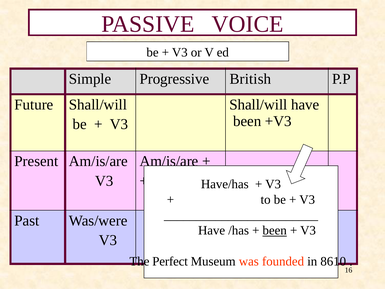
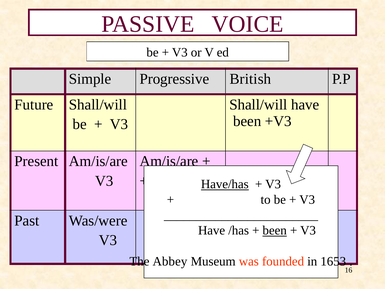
Have/has underline: none -> present
Perfect: Perfect -> Abbey
8610: 8610 -> 1653
